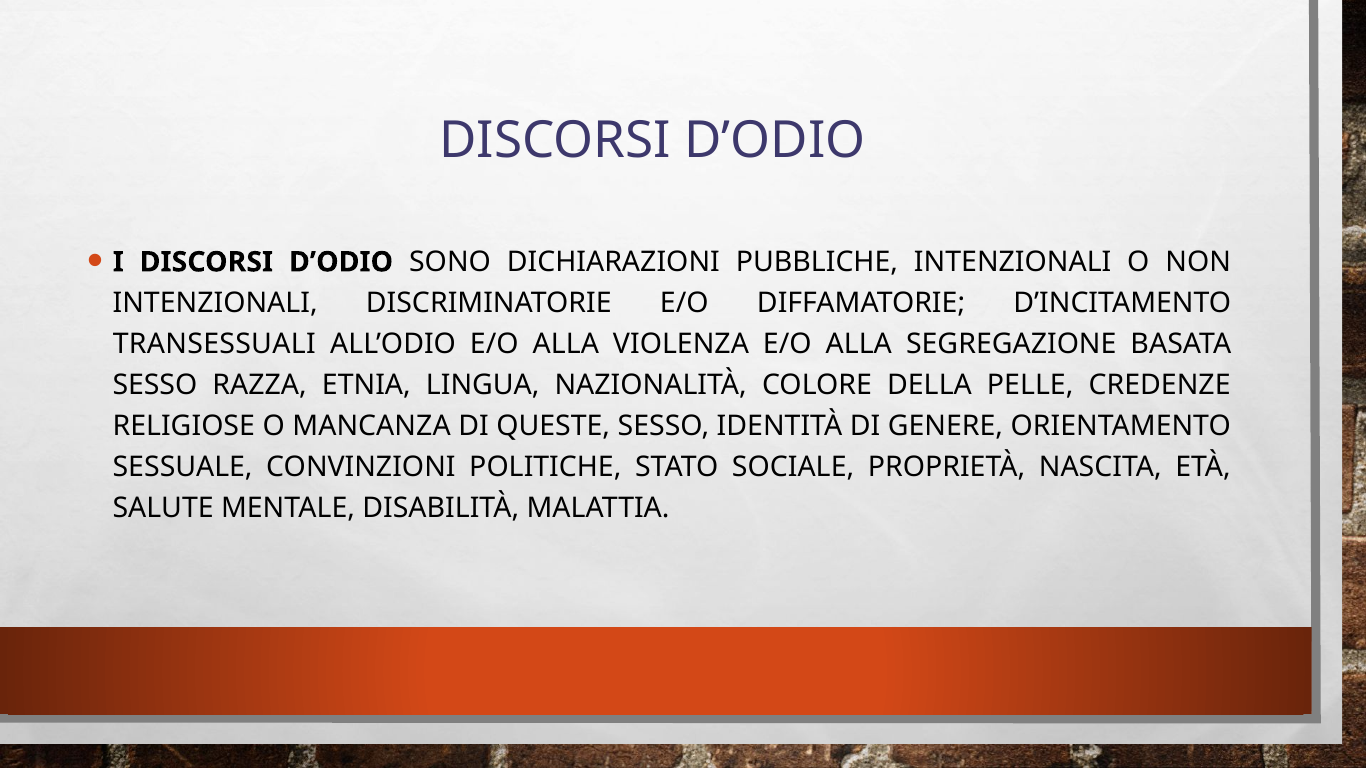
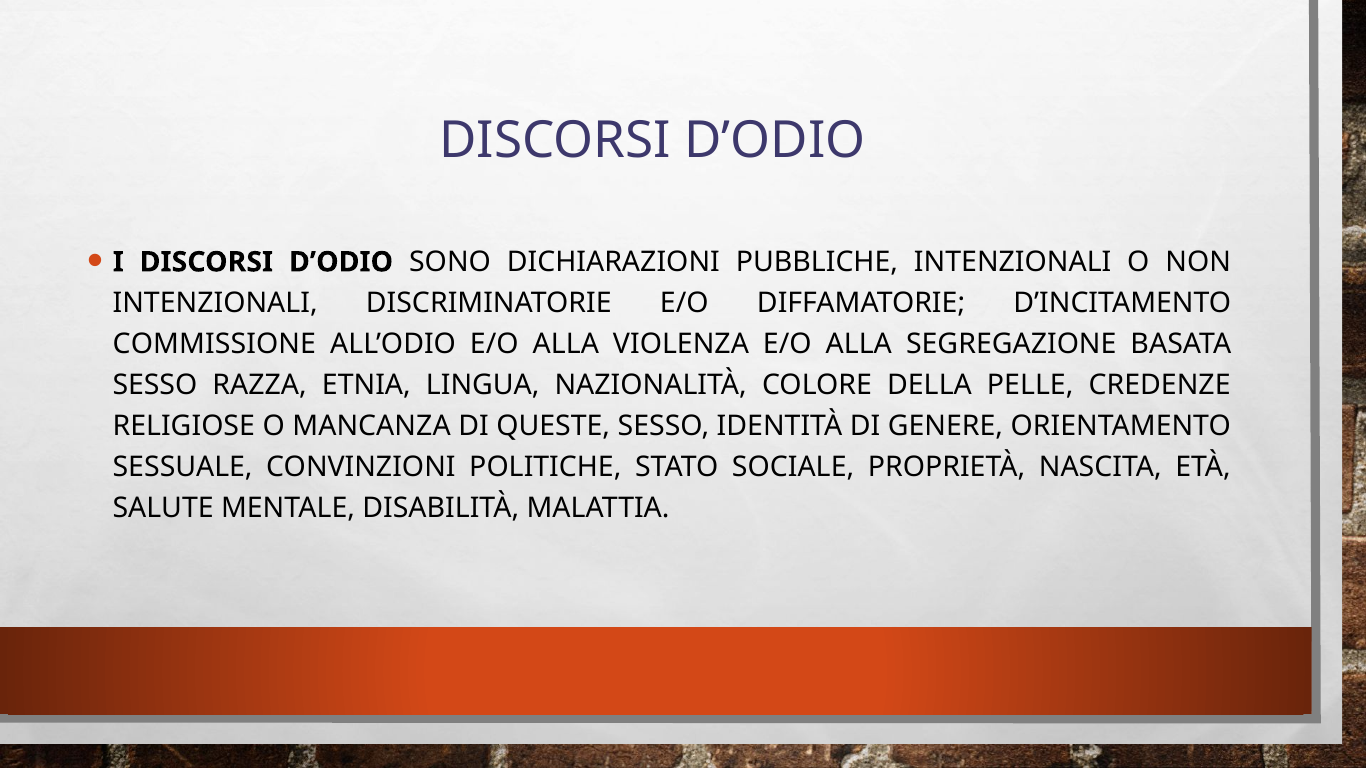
TRANSESSUALI: TRANSESSUALI -> COMMISSIONE
